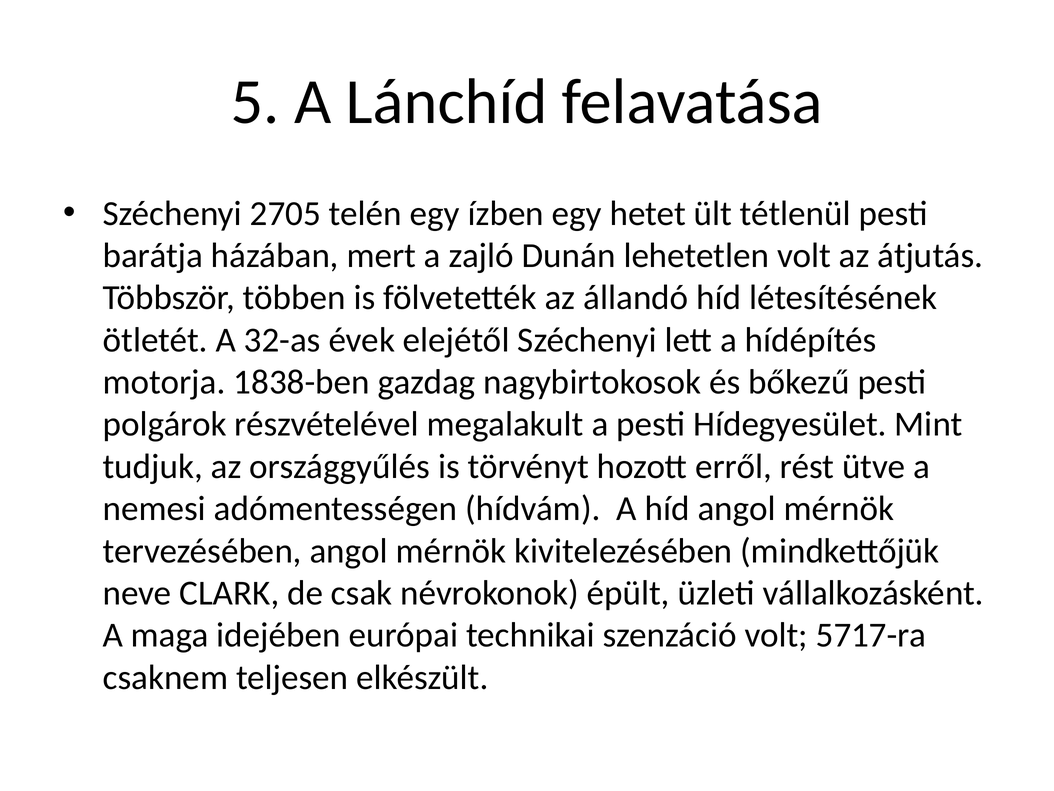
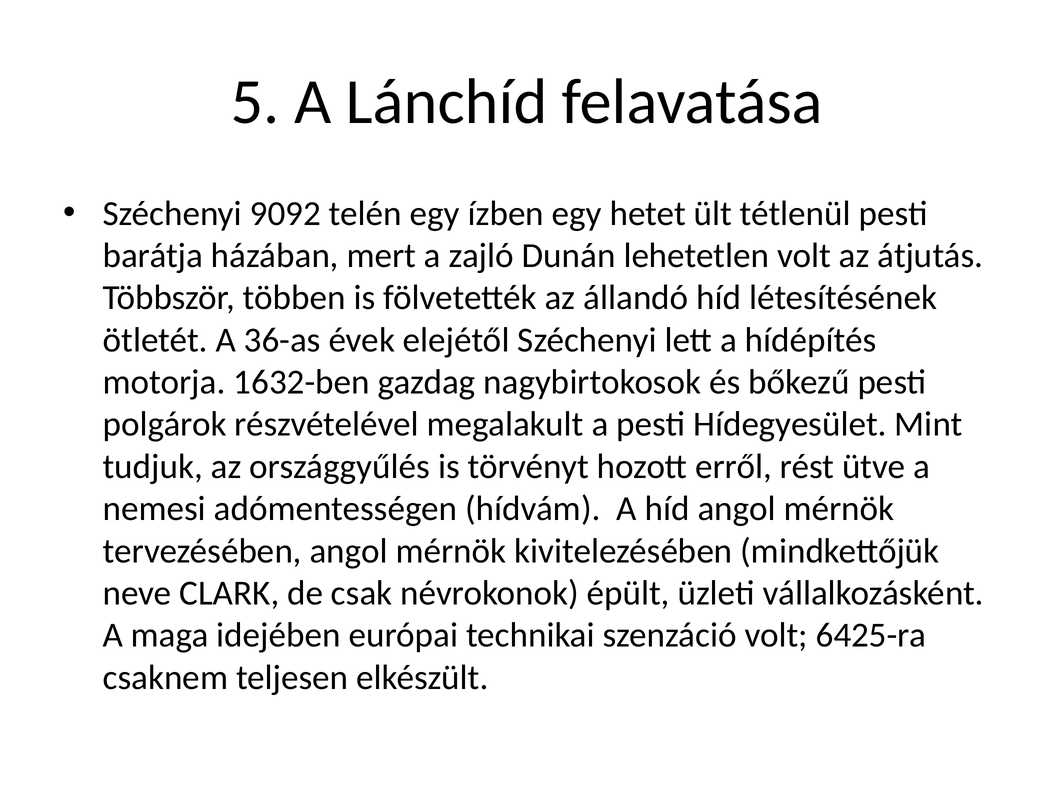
2705: 2705 -> 9092
32-as: 32-as -> 36-as
1838-ben: 1838-ben -> 1632-ben
5717-ra: 5717-ra -> 6425-ra
